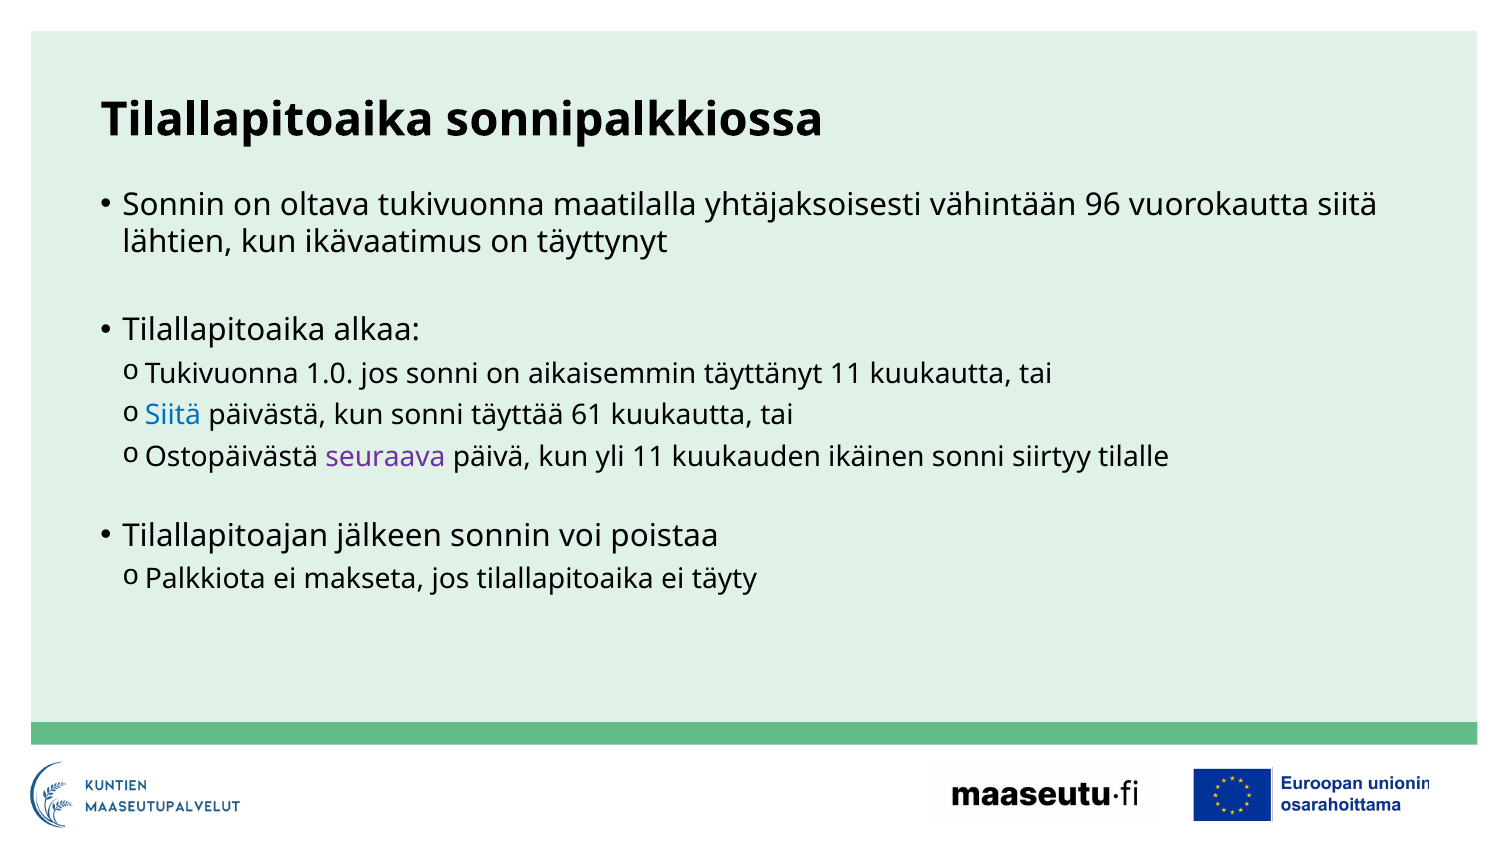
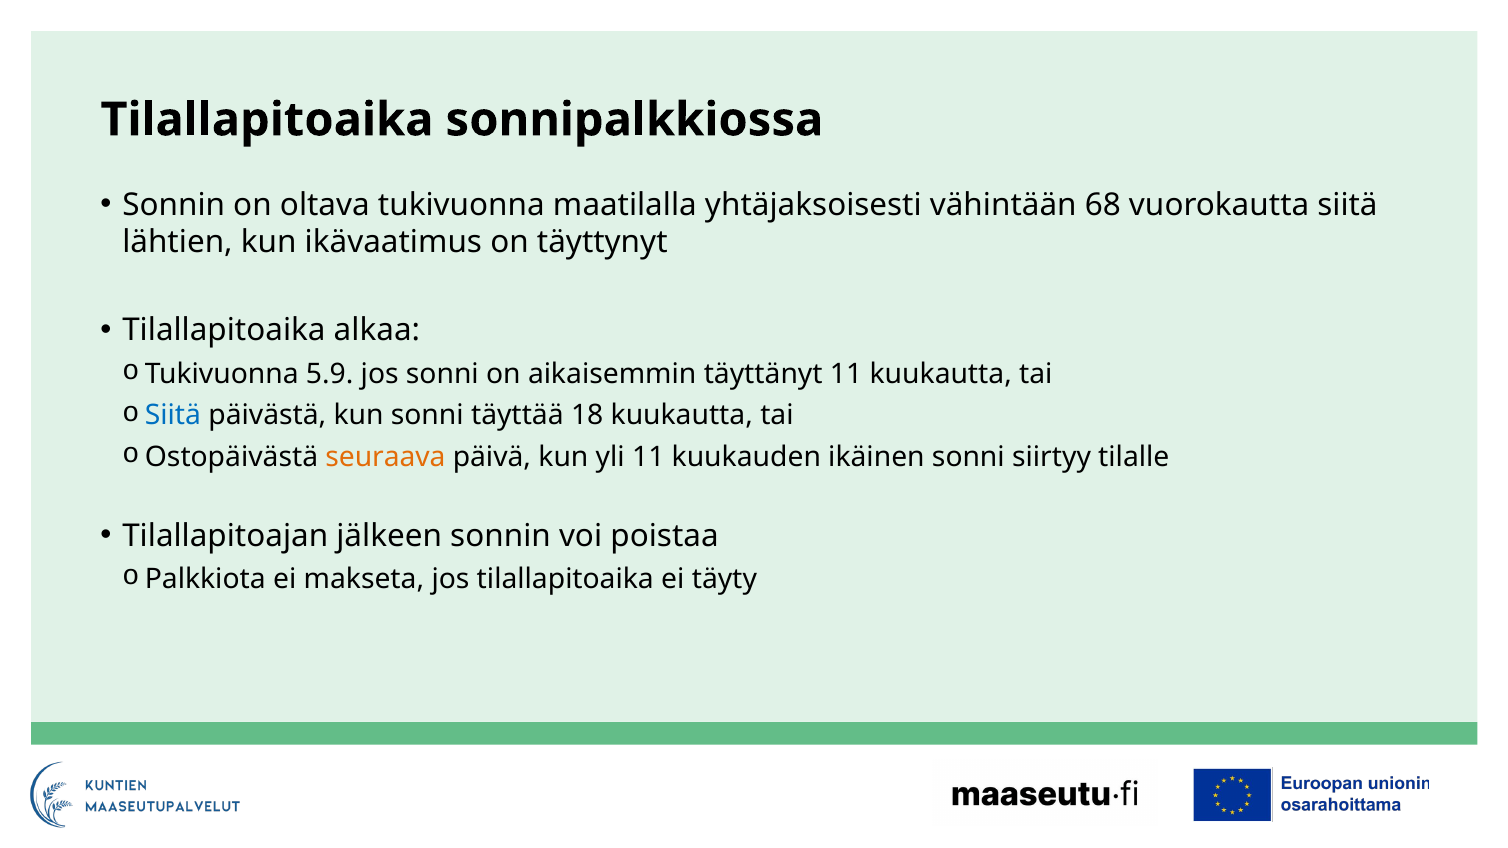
96: 96 -> 68
1.0: 1.0 -> 5.9
61: 61 -> 18
seuraava colour: purple -> orange
